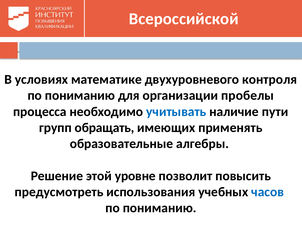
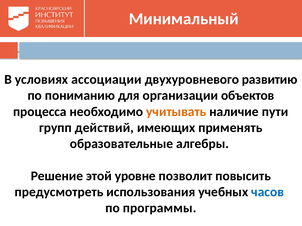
Всероссийской: Всероссийской -> Минимальный
математике: математике -> ассоциации
контроля: контроля -> развитию
пробелы: пробелы -> объектов
учитывать colour: blue -> orange
обращать: обращать -> действий
пониманию at (160, 209): пониманию -> программы
